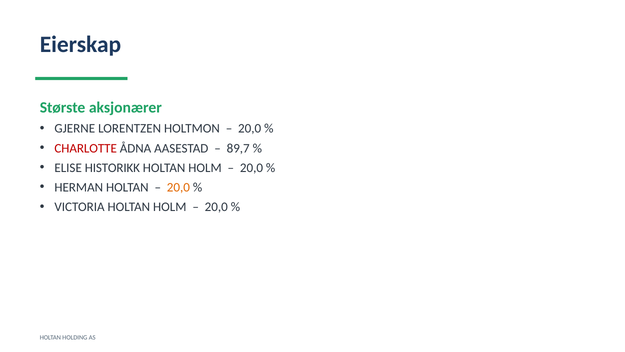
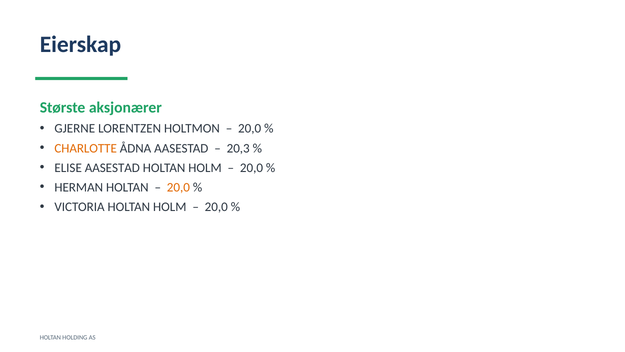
CHARLOTTE colour: red -> orange
89,7: 89,7 -> 20,3
ELISE HISTORIKK: HISTORIKK -> AASESTAD
